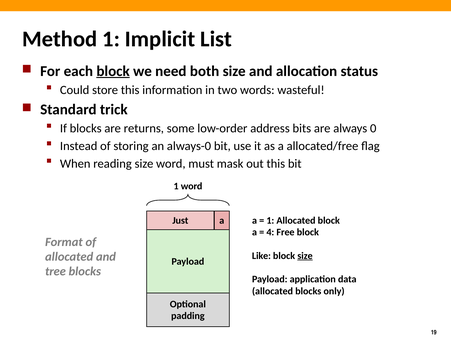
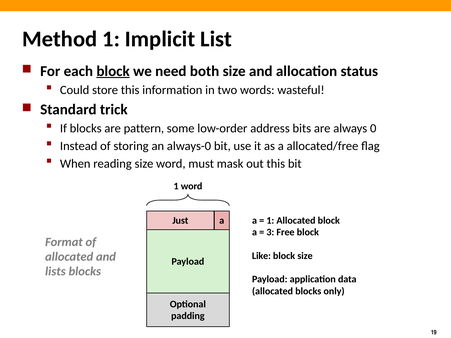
returns: returns -> pattern
4: 4 -> 3
size at (305, 256) underline: present -> none
tree: tree -> lists
